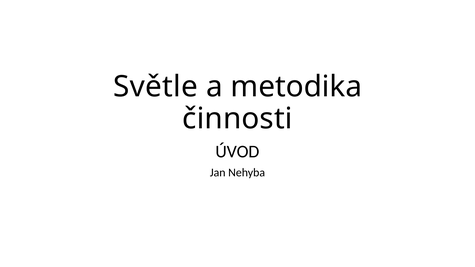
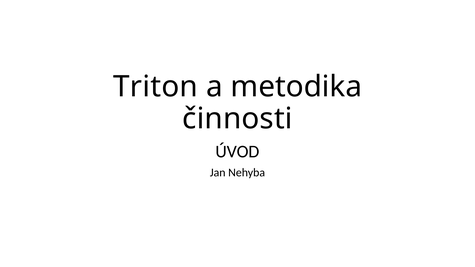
Světle: Světle -> Triton
